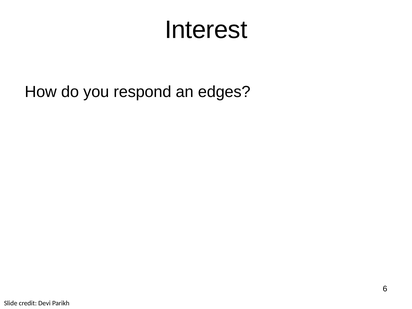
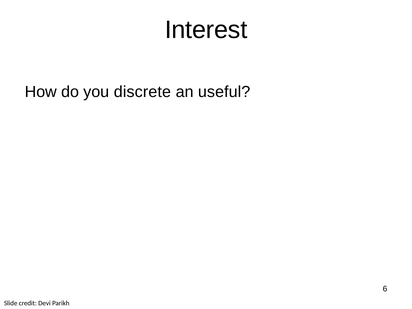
respond: respond -> discrete
edges: edges -> useful
